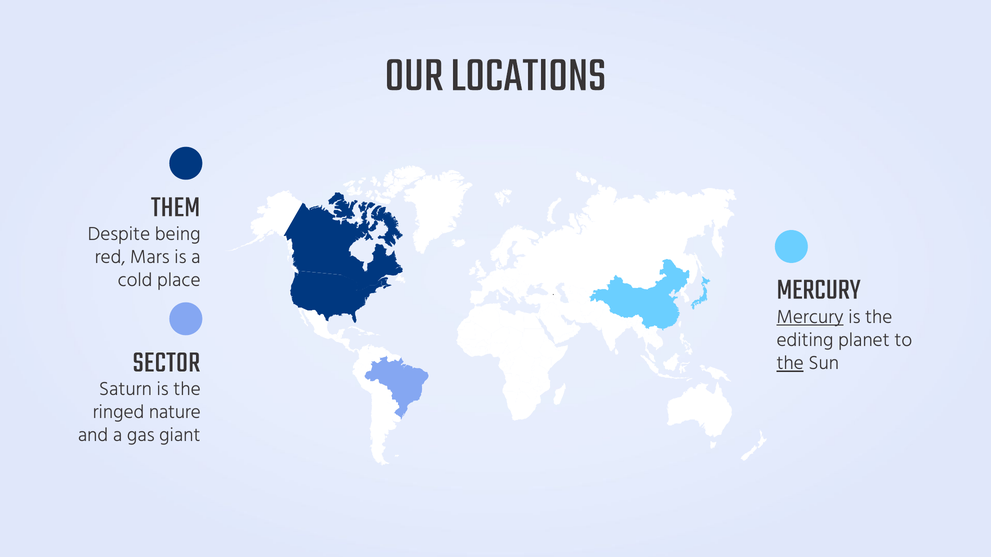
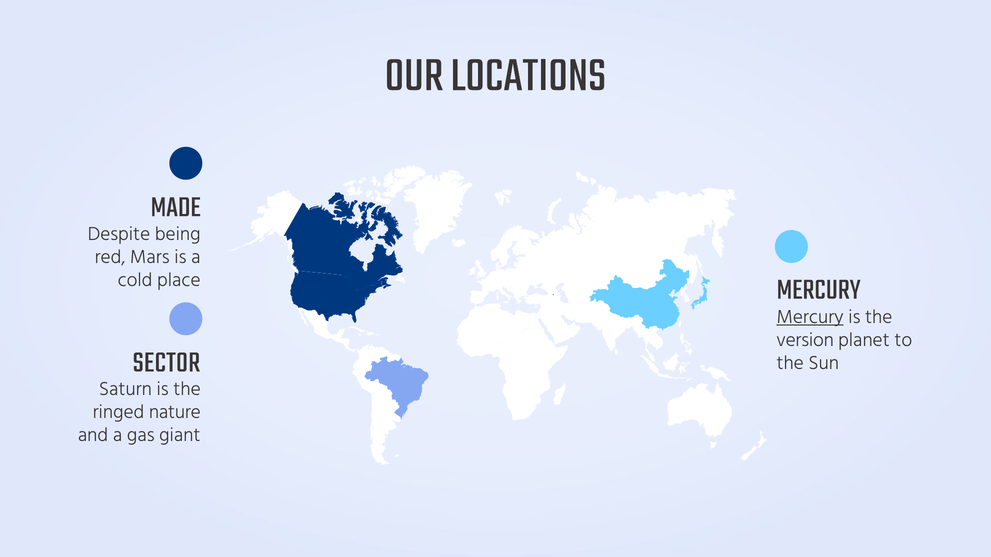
THEM: THEM -> MADE
editing: editing -> version
the at (790, 363) underline: present -> none
